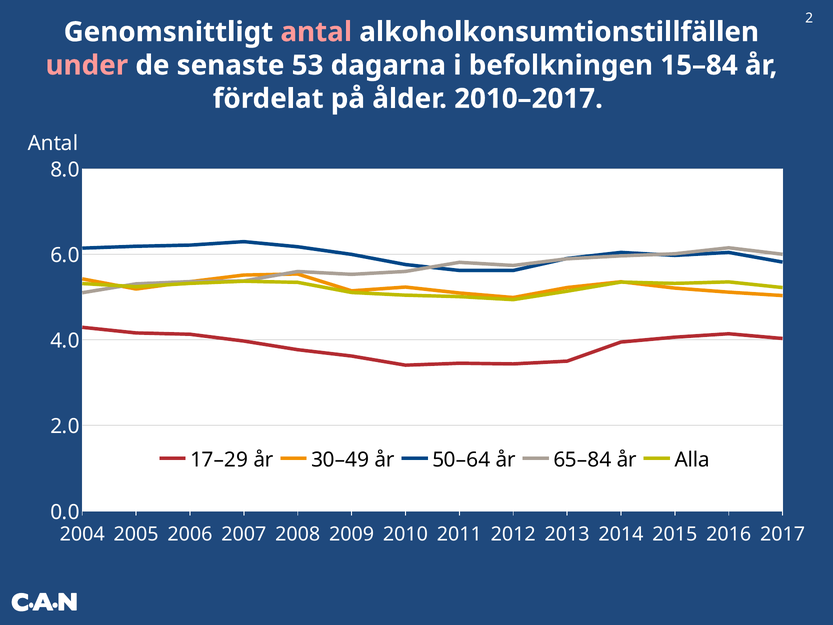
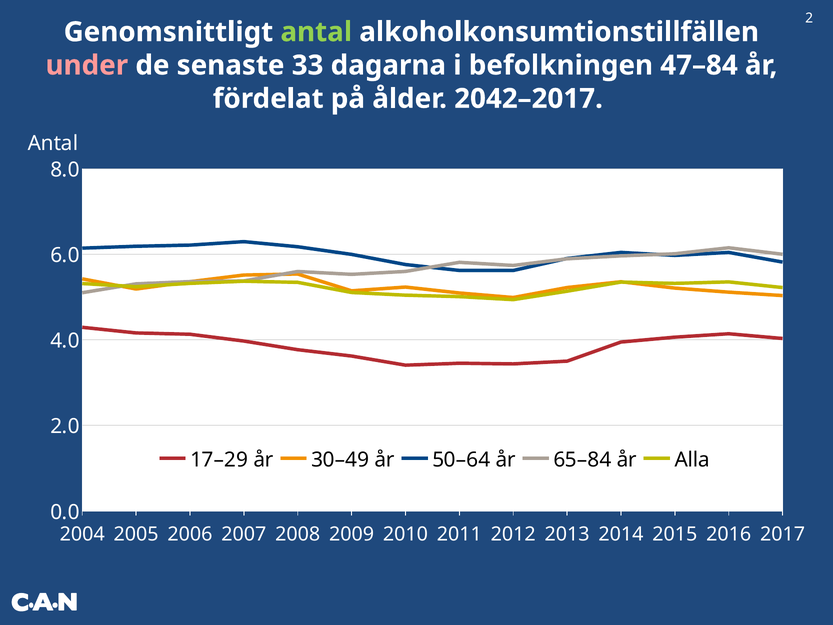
antal at (316, 32) colour: pink -> light green
53: 53 -> 33
15–84: 15–84 -> 47–84
2010–2017: 2010–2017 -> 2042–2017
